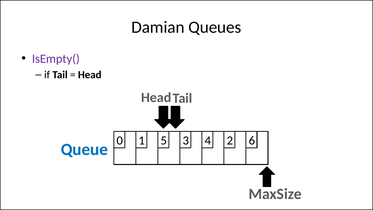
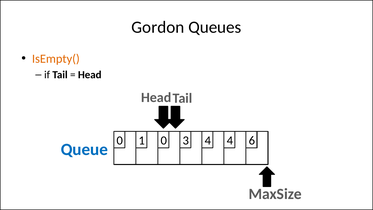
Damian: Damian -> Gordon
IsEmpty( colour: purple -> orange
1 5: 5 -> 0
4 2: 2 -> 4
